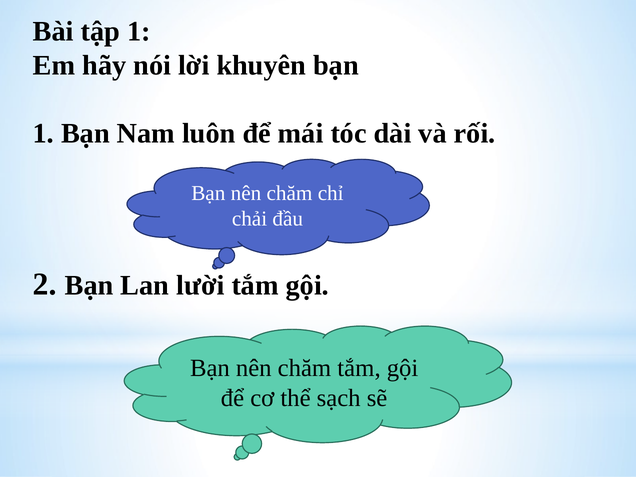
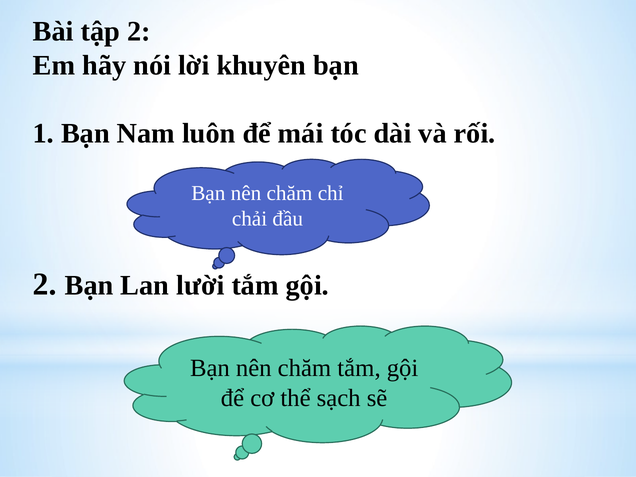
tập 1: 1 -> 2
